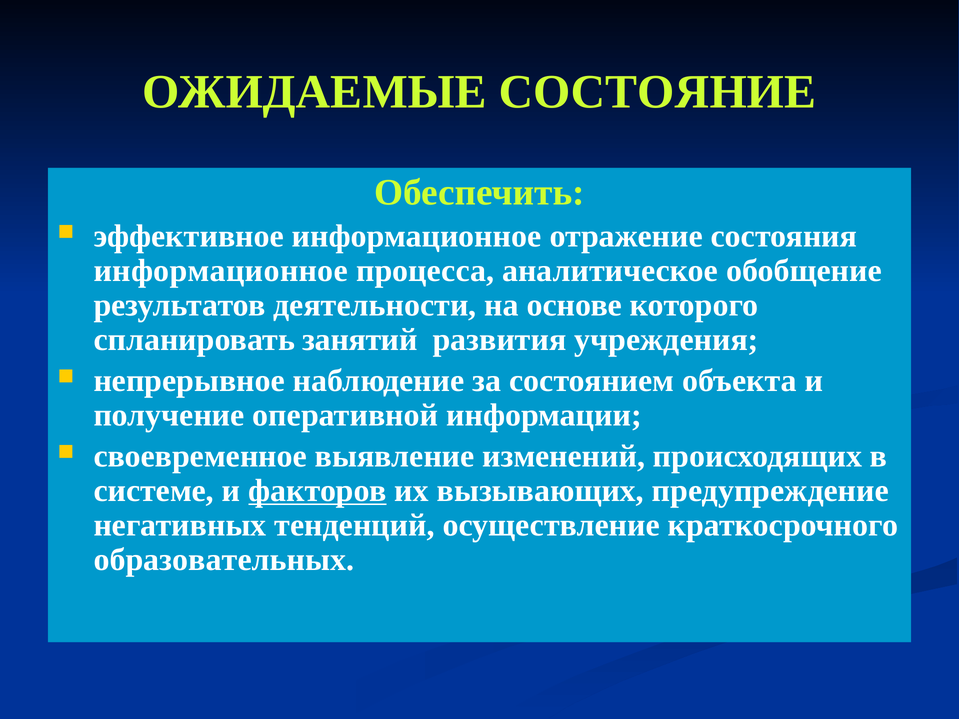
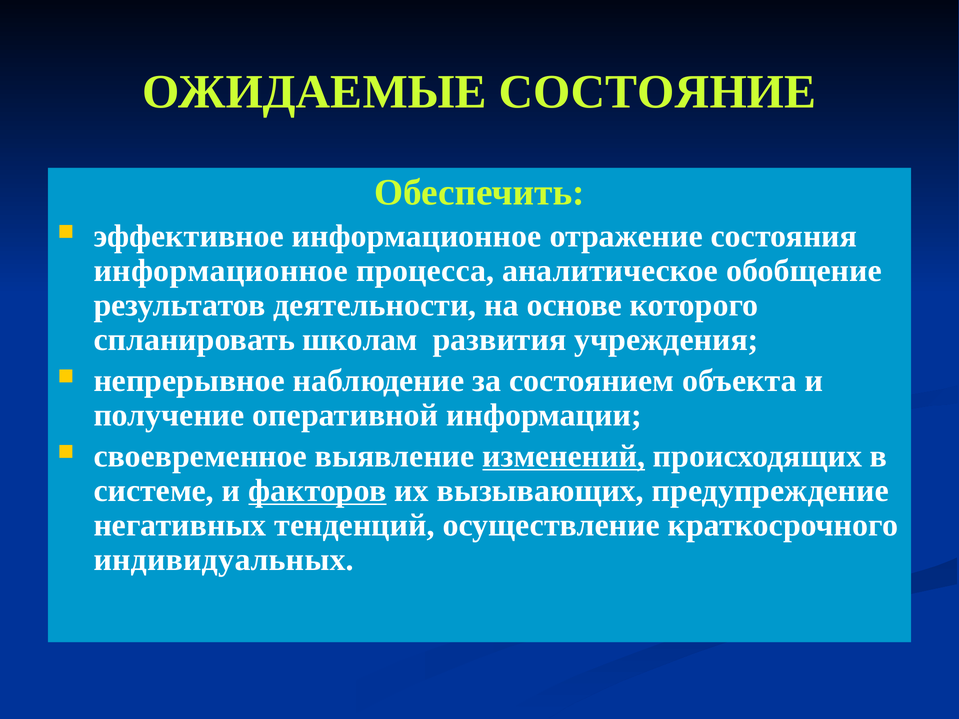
занятий: занятий -> школам
изменений underline: none -> present
образовательных: образовательных -> индивидуальных
